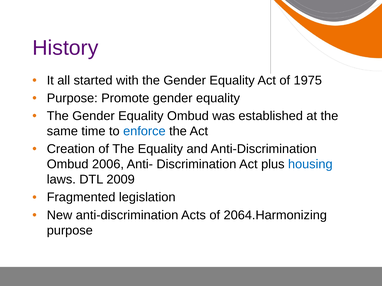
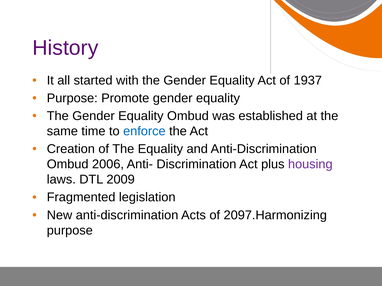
1975: 1975 -> 1937
housing colour: blue -> purple
2064.Harmonizing: 2064.Harmonizing -> 2097.Harmonizing
